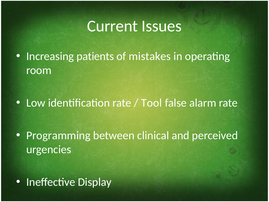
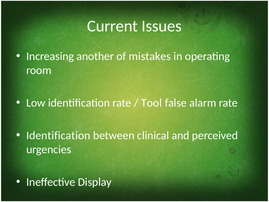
patients: patients -> another
Programming at (58, 135): Programming -> Identification
